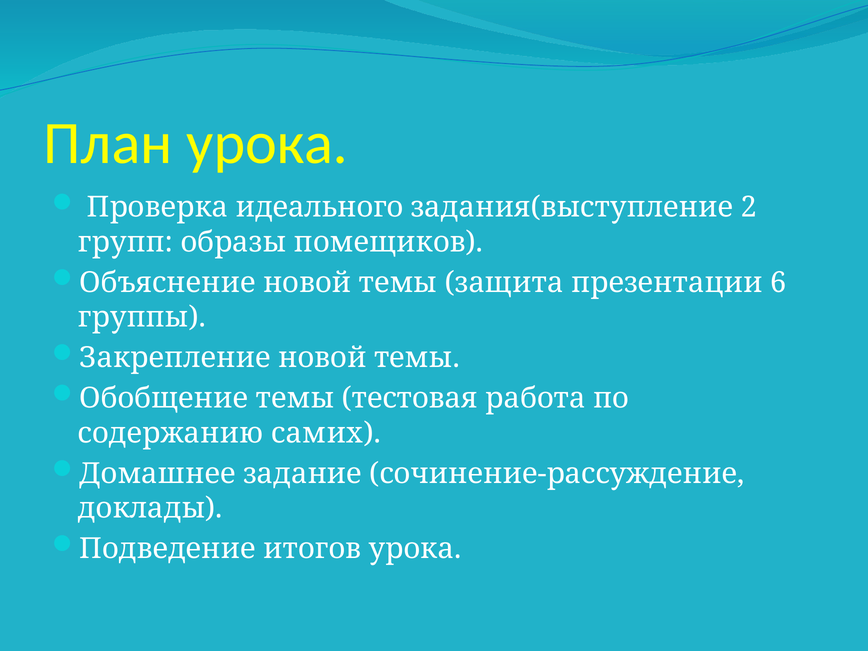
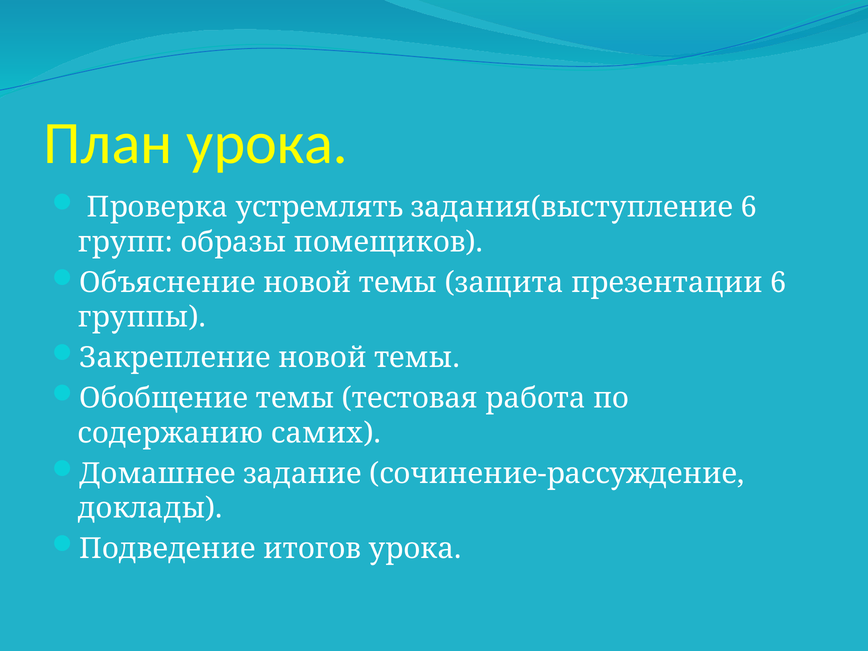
идеального: идеального -> устремлять
задания(выступление 2: 2 -> 6
